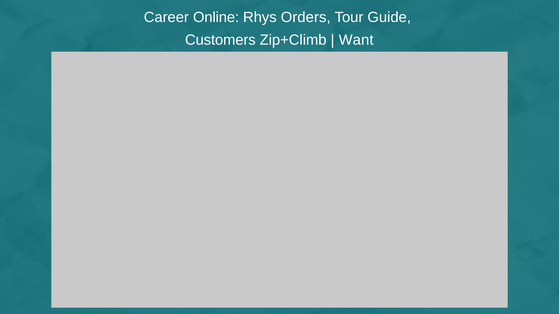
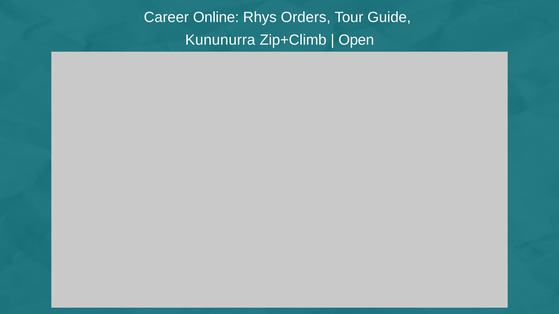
Customers: Customers -> Kununurra
Want: Want -> Open
